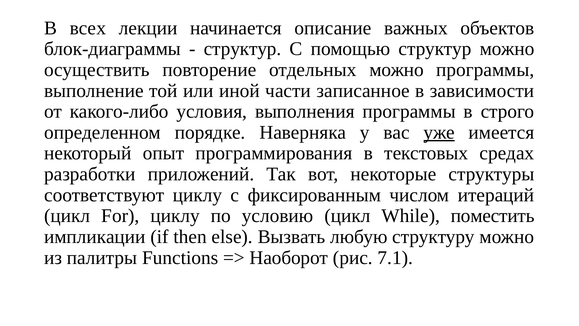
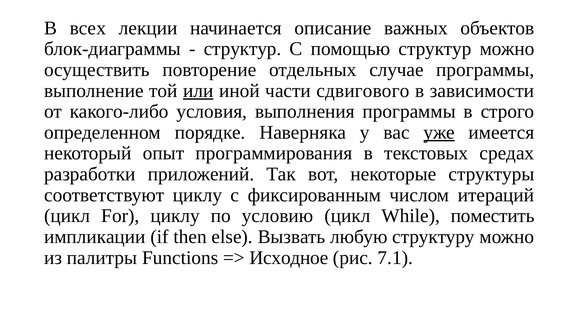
отдельных можно: можно -> случае
или underline: none -> present
записанное: записанное -> сдвигового
Наоборот: Наоборот -> Исходное
